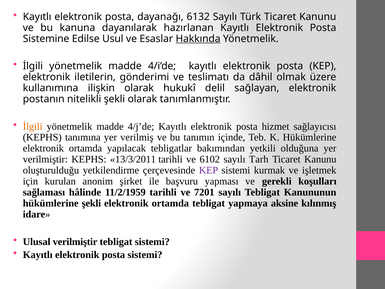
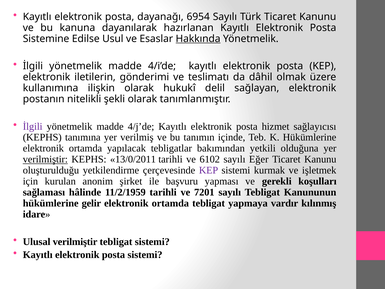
6132: 6132 -> 6954
İlgili at (33, 126) colour: orange -> purple
verilmiştir at (45, 159) underline: none -> present
13/3/2011: 13/3/2011 -> 13/0/2011
Tarh: Tarh -> Eğer
hükümlerine şekli: şekli -> gelir
aksine: aksine -> vardır
